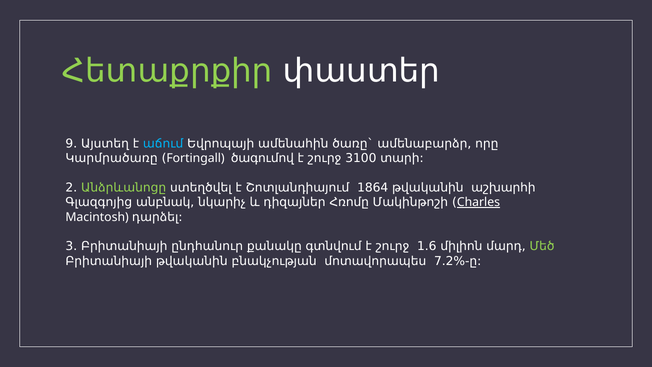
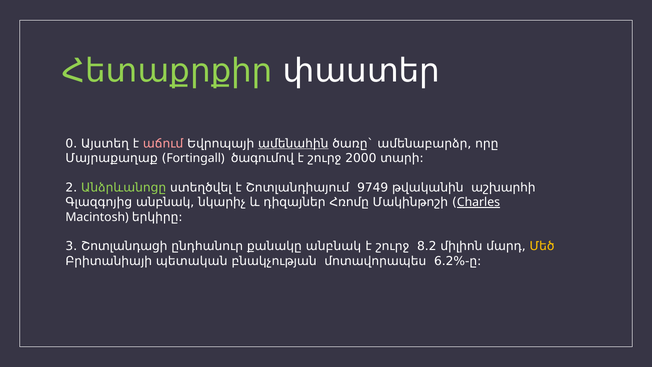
9․: 9․ -> 0․
աճում colour: light blue -> pink
ամենահին underline: none -> present
Կարմրածառը: Կարմրածառը -> Մայրաքաղաք
3100: 3100 -> 2000
1864: 1864 -> 9749
դարձել: դարձել -> երկիրը
3․ Բրիտանիայի: Բրիտանիայի -> Շոտլանդացի
քանակը գտնվում: գտնվում -> անբնակ
1.6: 1.6 -> 8.2
Մեծ colour: light green -> yellow
Բրիտանիայի թվականին: թվականին -> պետական
7.2%-ը: 7.2%-ը -> 6.2%-ը
